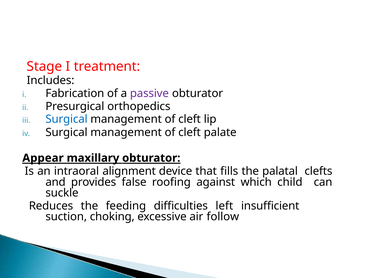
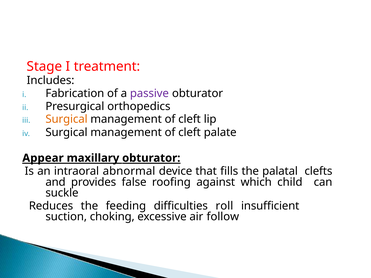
Surgical at (67, 119) colour: blue -> orange
alignment: alignment -> abnormal
left: left -> roll
